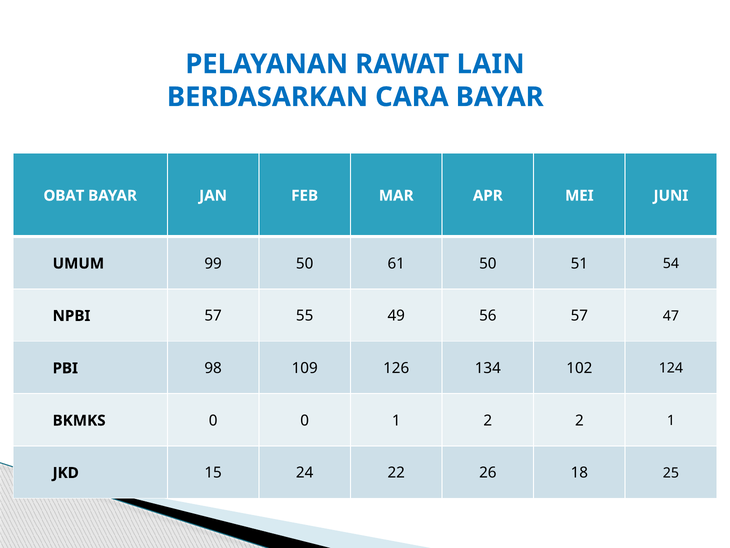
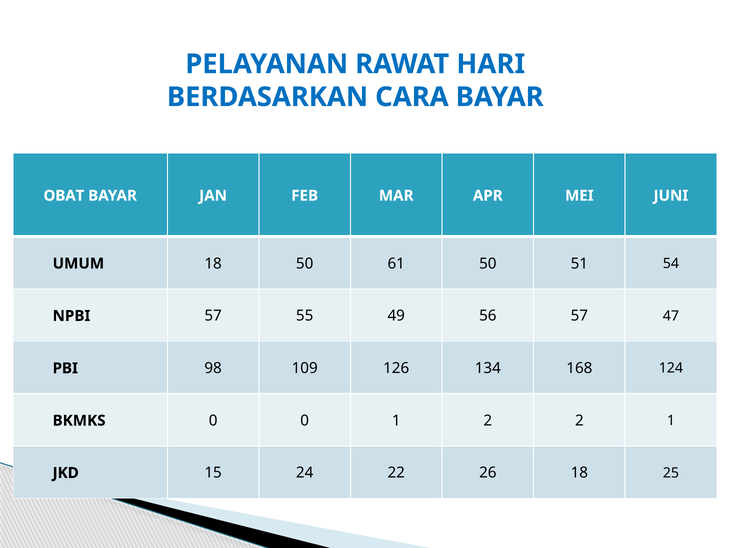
LAIN: LAIN -> HARI
UMUM 99: 99 -> 18
102: 102 -> 168
